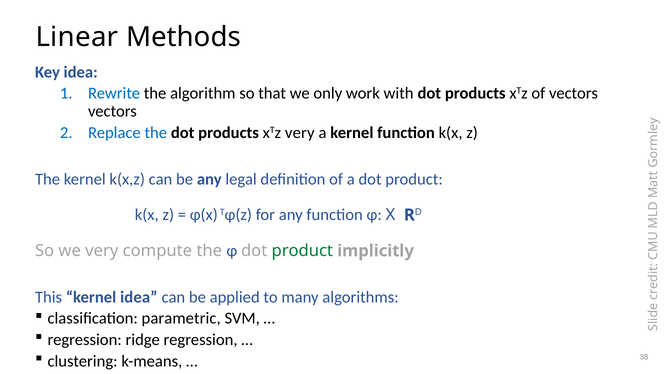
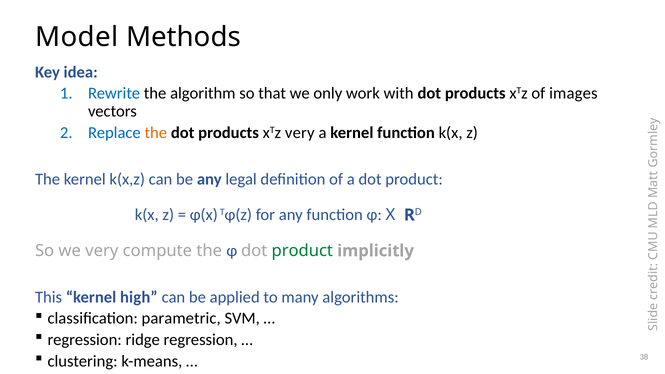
Linear: Linear -> Model
of vectors: vectors -> images
the at (156, 133) colour: blue -> orange
kernel idea: idea -> high
